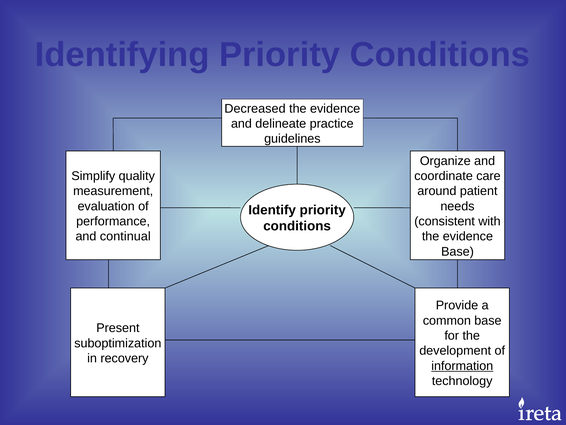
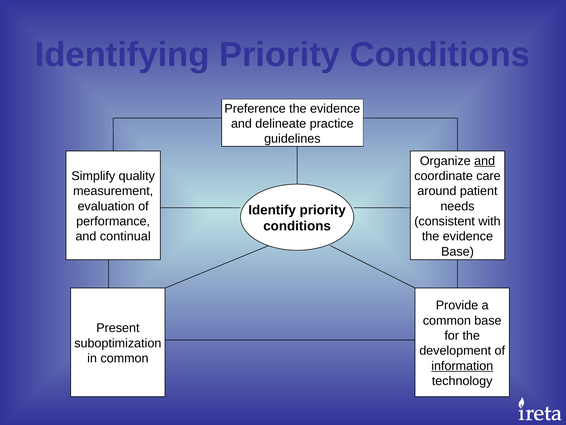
Decreased: Decreased -> Preference
and at (485, 161) underline: none -> present
in recovery: recovery -> common
